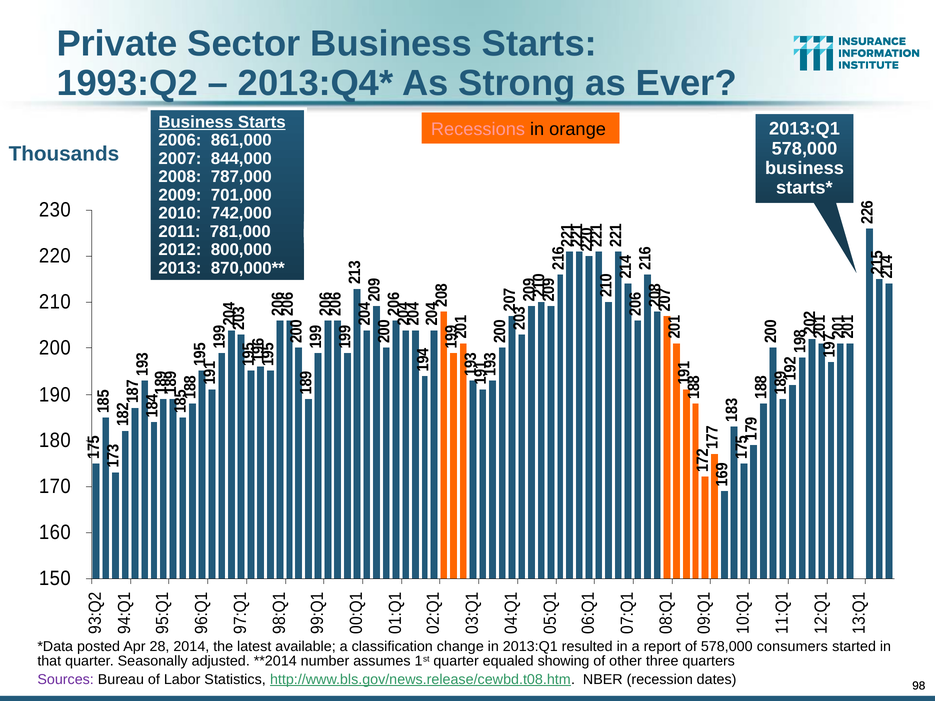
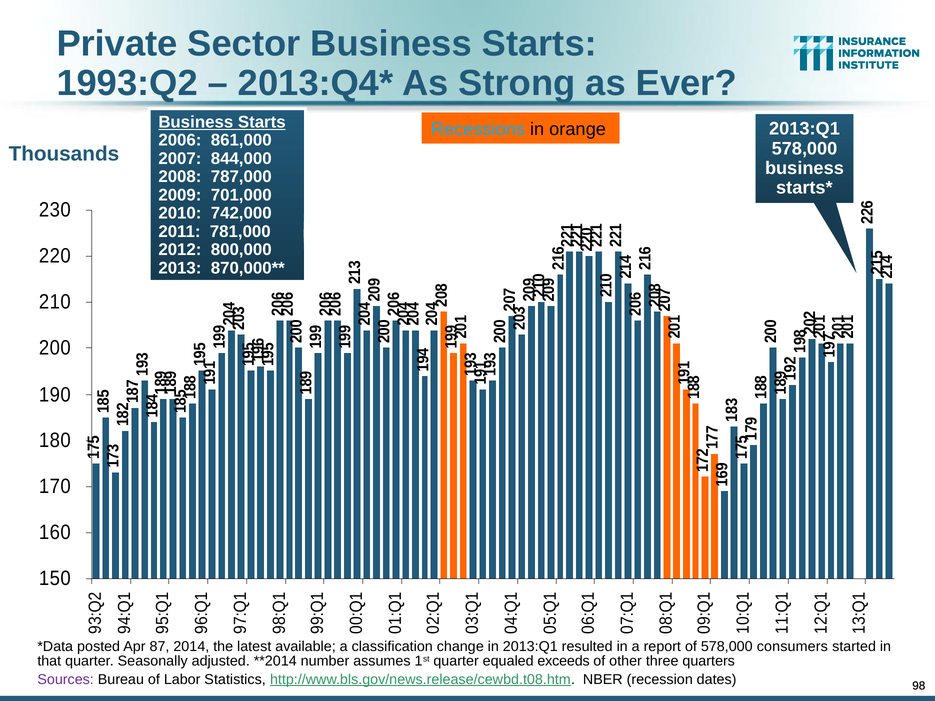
Recessions colour: pink -> light blue
28: 28 -> 87
showing: showing -> exceeds
